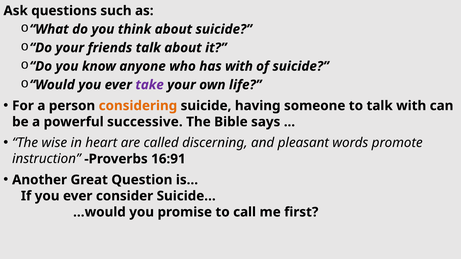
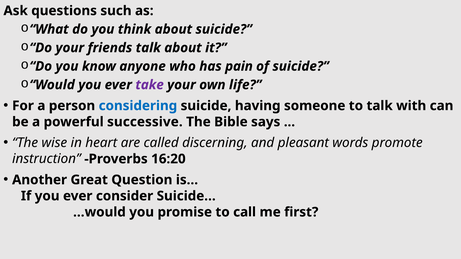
has with: with -> pain
considering colour: orange -> blue
16:91: 16:91 -> 16:20
